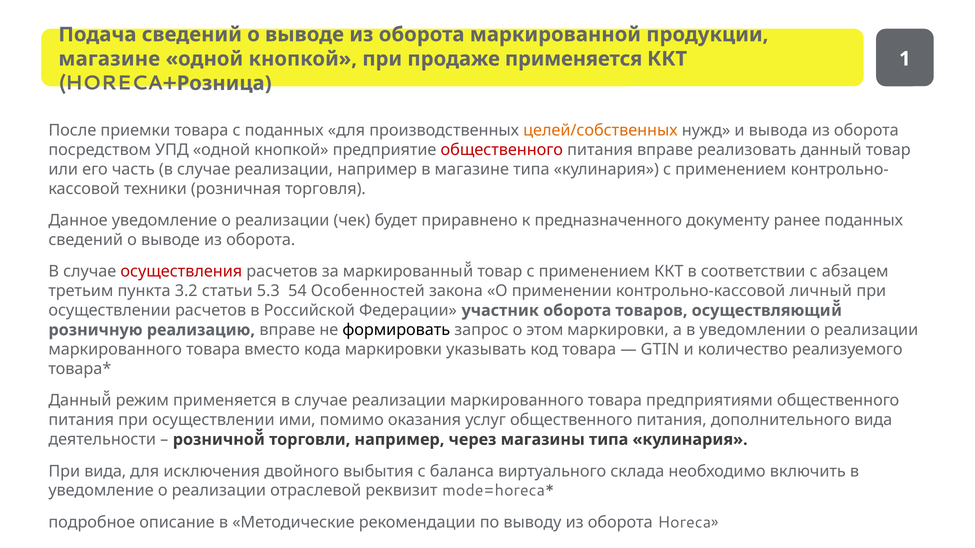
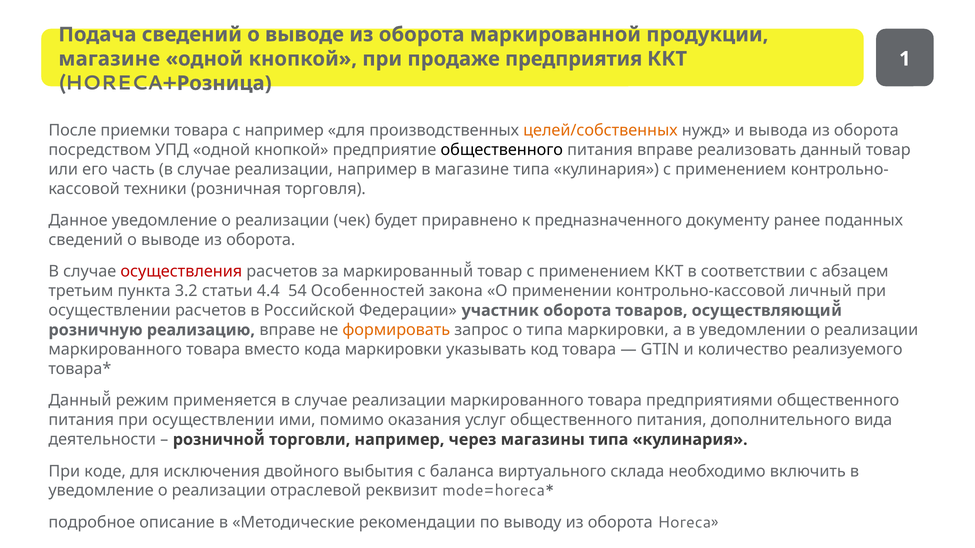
продаже применяется: применяется -> предприятия
с поданных: поданных -> например
общественного at (502, 150) colour: red -> black
5.3: 5.3 -> 4.4
формировать colour: black -> orange
о этом: этом -> типа
При вида: вида -> коде
